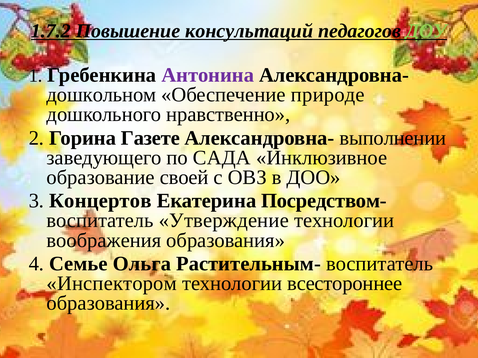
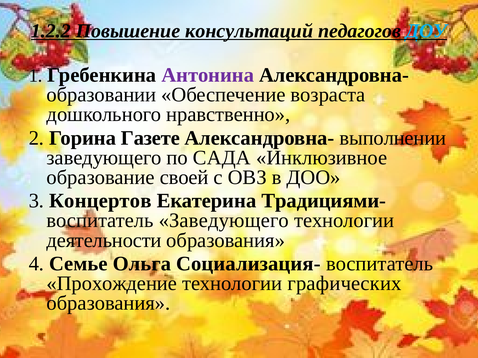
1.7.2: 1.7.2 -> 1.2.2
ДОУ colour: light green -> light blue
дошкольном: дошкольном -> образовании
природе: природе -> возраста
Посредством-: Посредством- -> Традициями-
воспитатель Утверждение: Утверждение -> Заведующего
воображения: воображения -> деятельности
Растительным-: Растительным- -> Социализация-
Инспектором: Инспектором -> Прохождение
всестороннее: всестороннее -> графических
